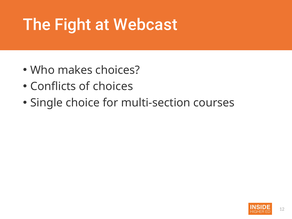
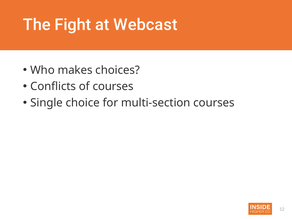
of choices: choices -> courses
